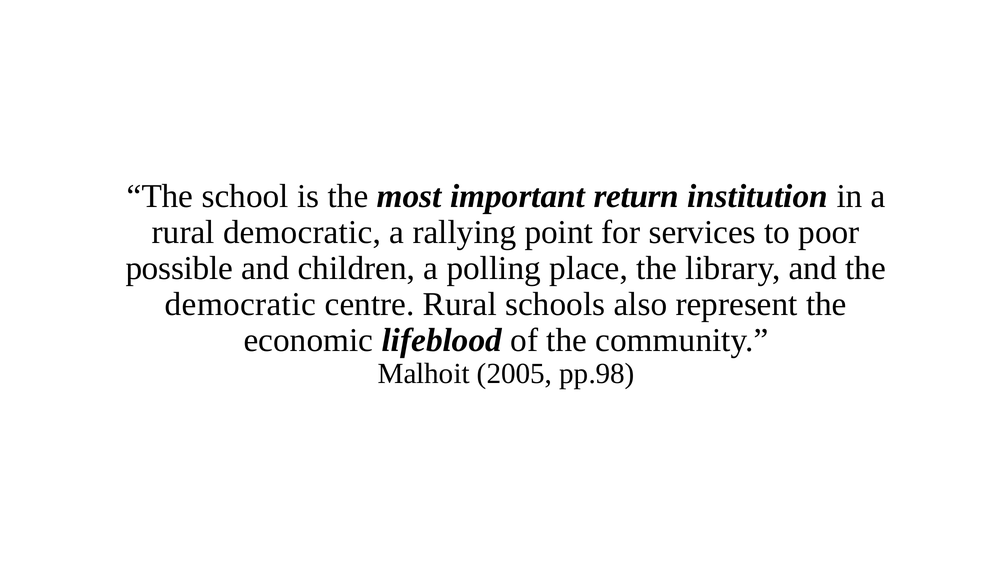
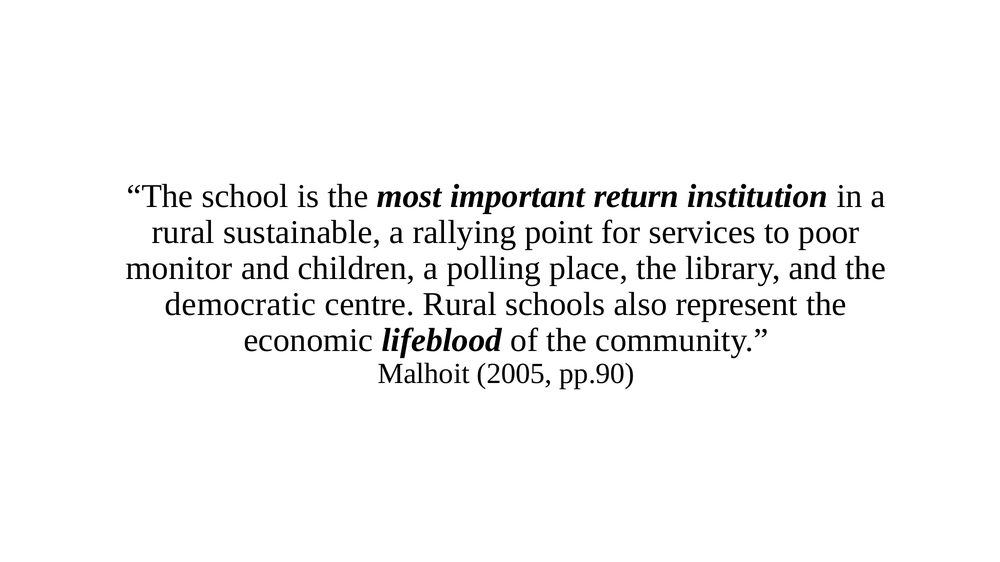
rural democratic: democratic -> sustainable
possible: possible -> monitor
pp.98: pp.98 -> pp.90
